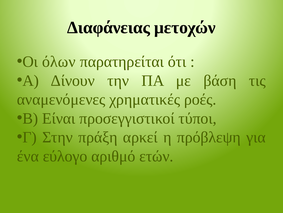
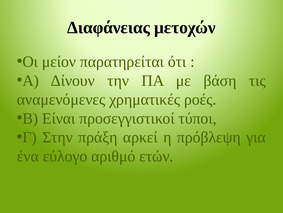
όλων: όλων -> μείον
